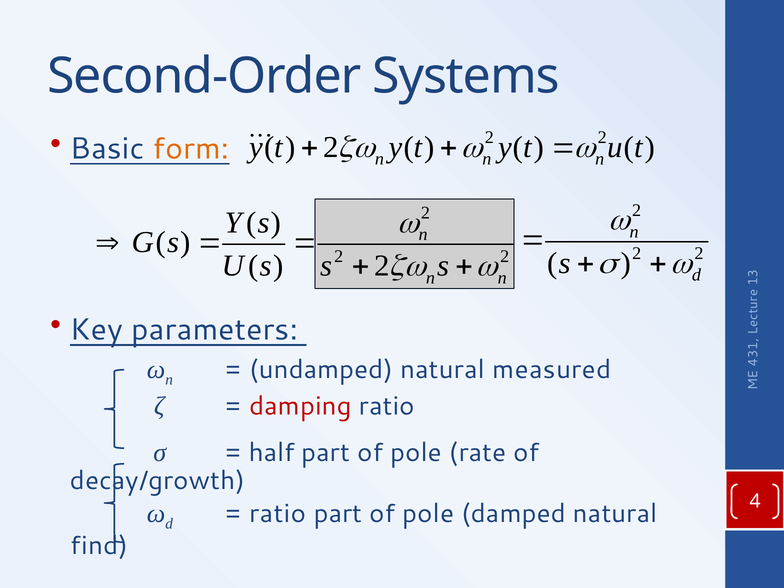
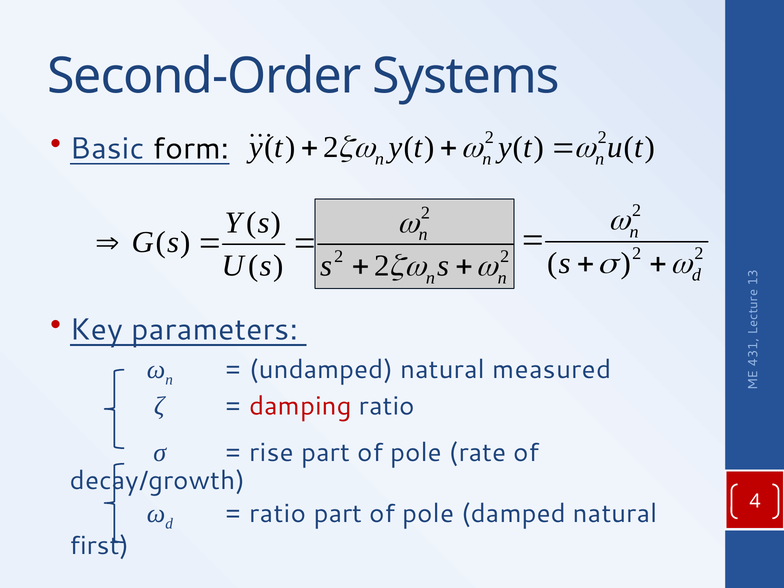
form colour: orange -> black
half: half -> rise
find: find -> first
